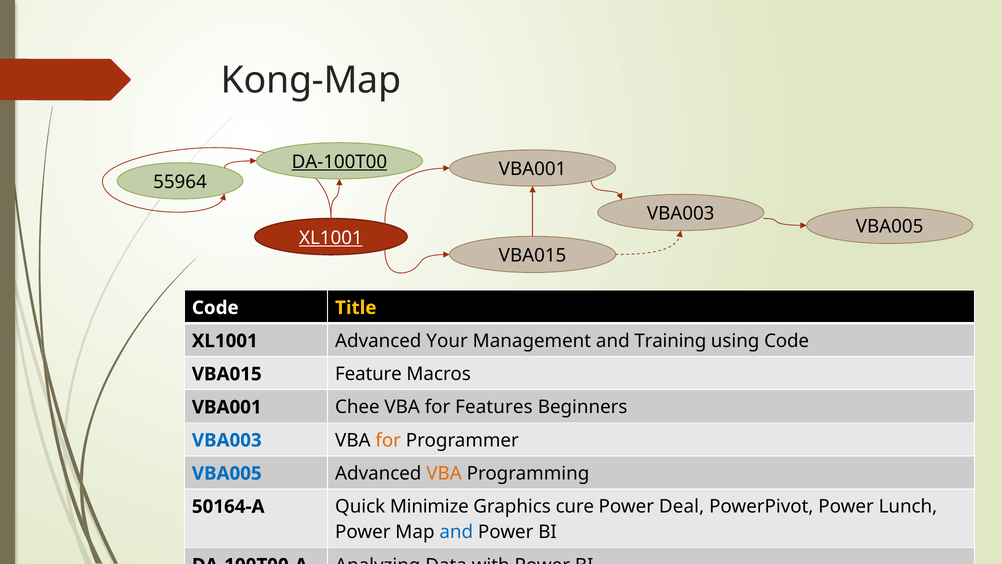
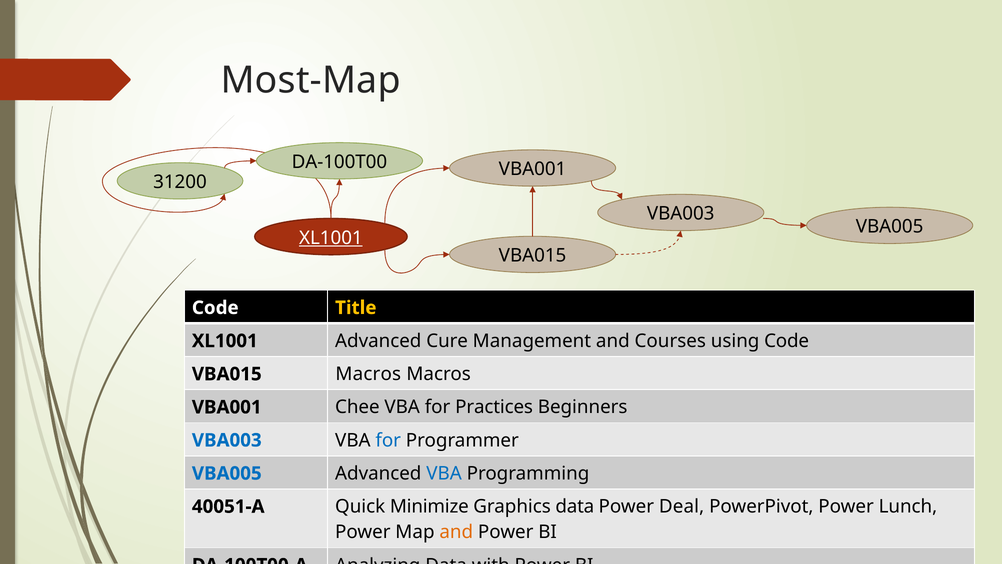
Kong-Map: Kong-Map -> Most-Map
DA-100T00 underline: present -> none
55964: 55964 -> 31200
Your: Your -> Cure
Training: Training -> Courses
VBA015 Feature: Feature -> Macros
Features: Features -> Practices
for at (388, 440) colour: orange -> blue
VBA at (444, 473) colour: orange -> blue
50164-A: 50164-A -> 40051-A
Graphics cure: cure -> data
and at (456, 532) colour: blue -> orange
